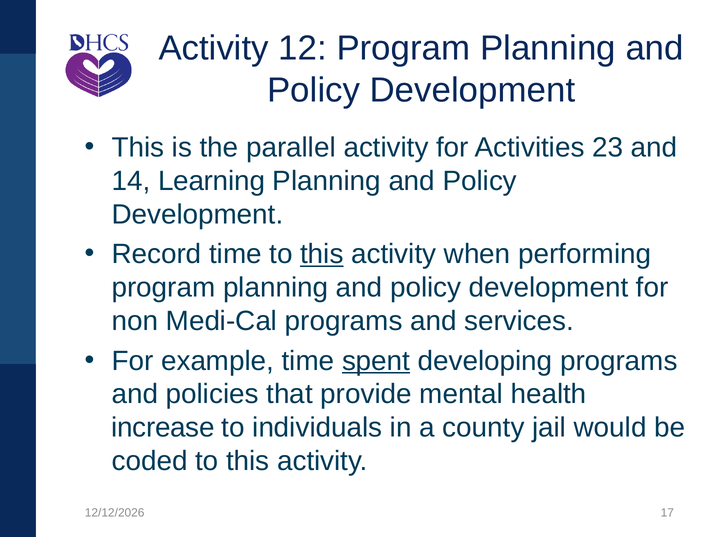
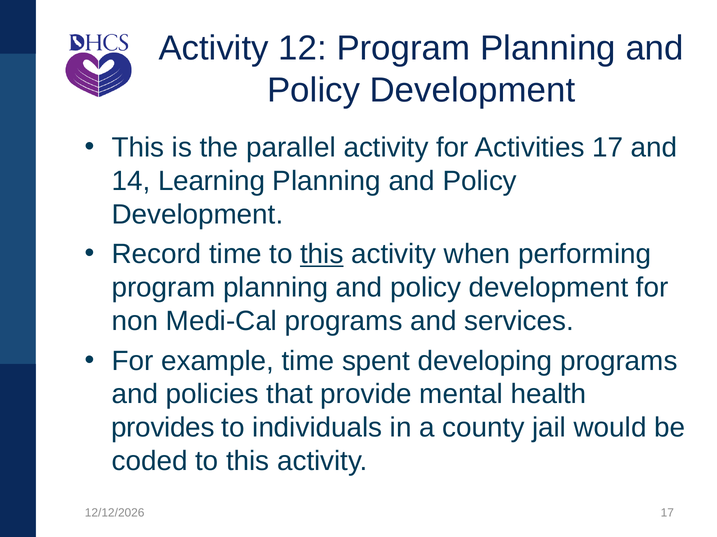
Activities 23: 23 -> 17
spent underline: present -> none
increase: increase -> provides
